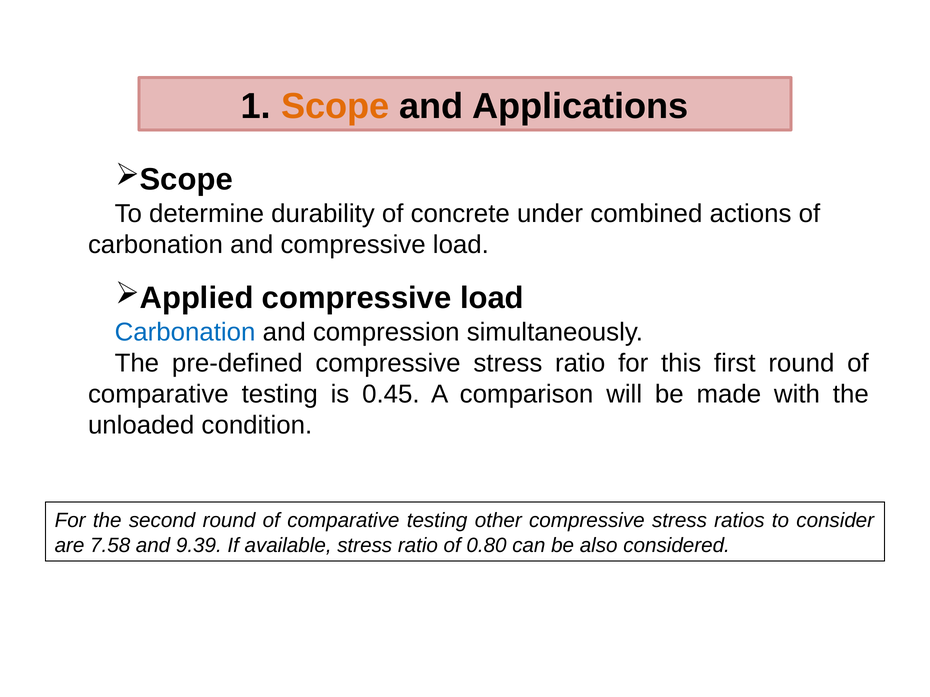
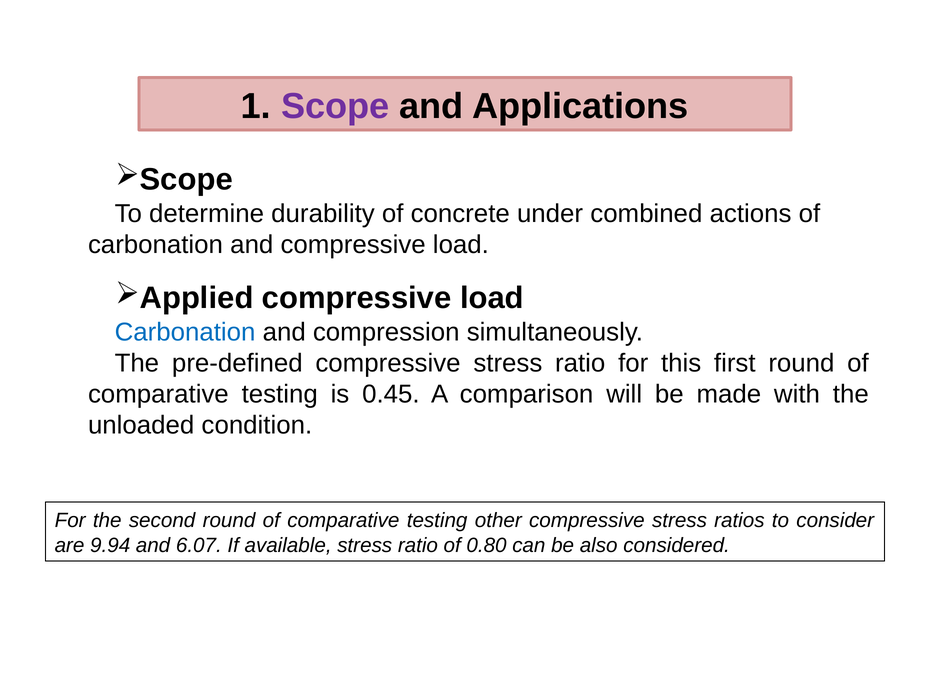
Scope colour: orange -> purple
7.58: 7.58 -> 9.94
9.39: 9.39 -> 6.07
